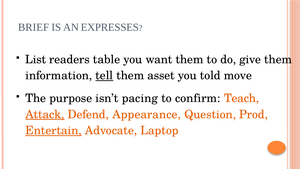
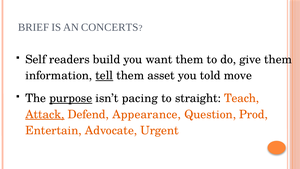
EXPRESSES: EXPRESSES -> CONCERTS
List: List -> Self
table: table -> build
purpose underline: none -> present
confirm: confirm -> straight
Entertain underline: present -> none
Laptop: Laptop -> Urgent
